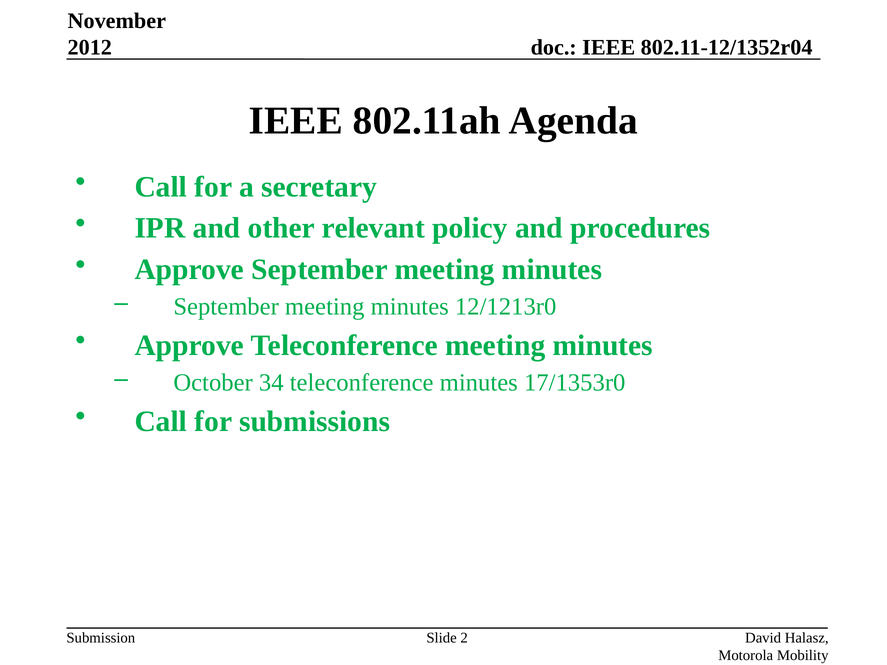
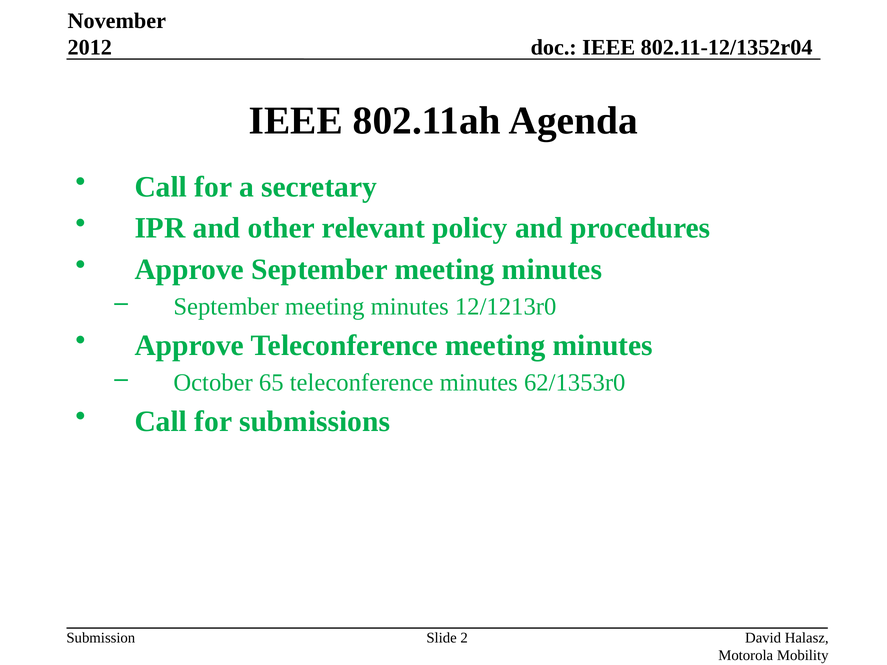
34: 34 -> 65
17/1353r0: 17/1353r0 -> 62/1353r0
